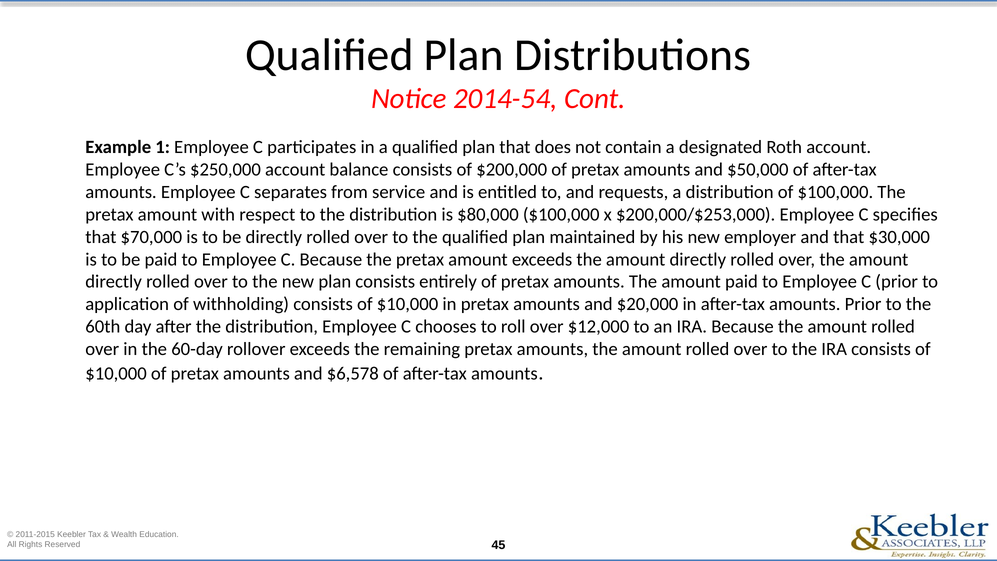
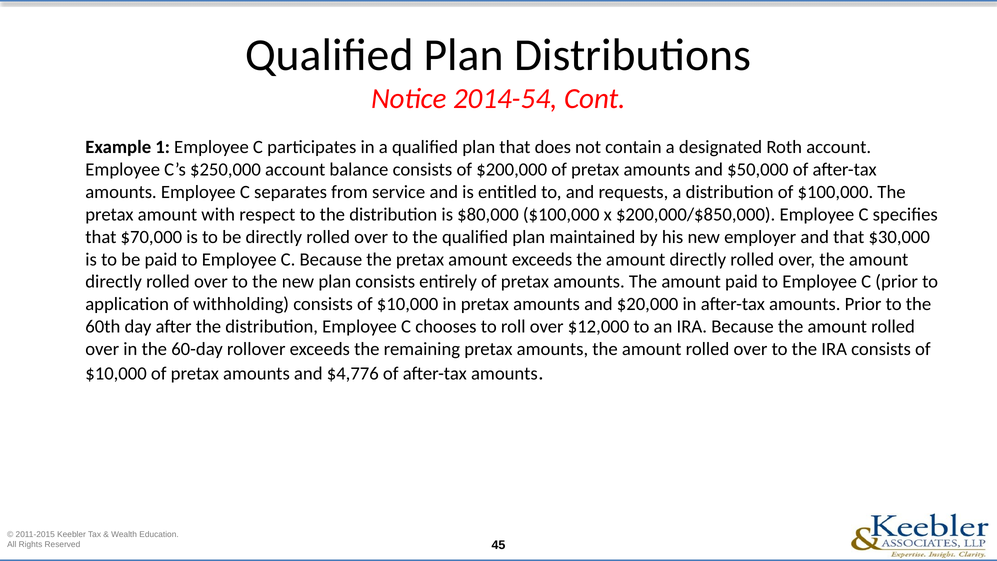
$200,000/$253,000: $200,000/$253,000 -> $200,000/$850,000
$6,578: $6,578 -> $4,776
